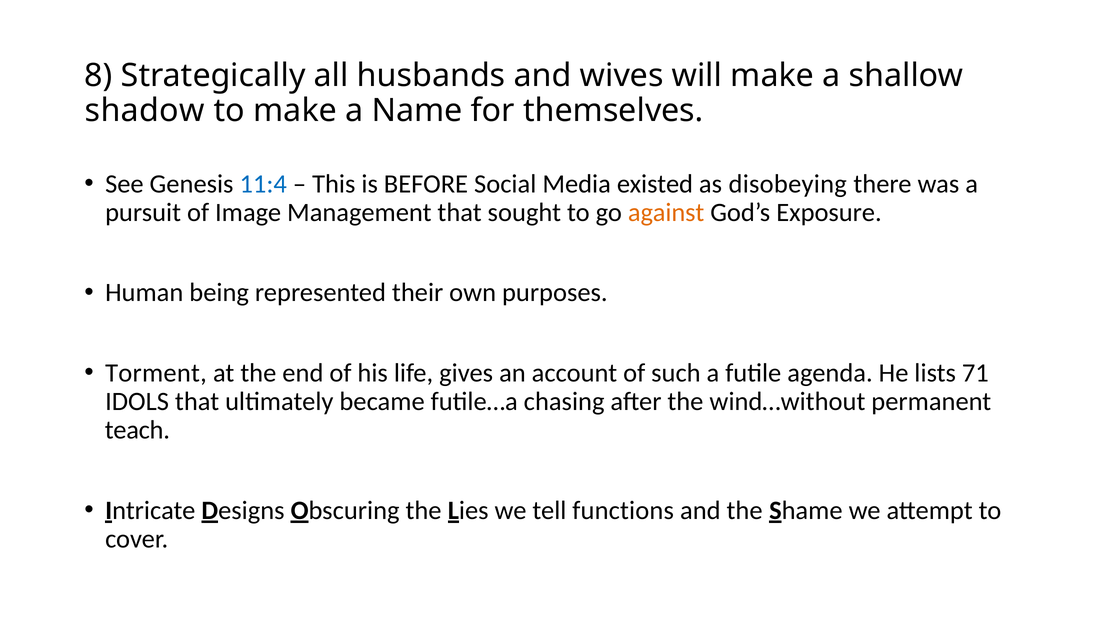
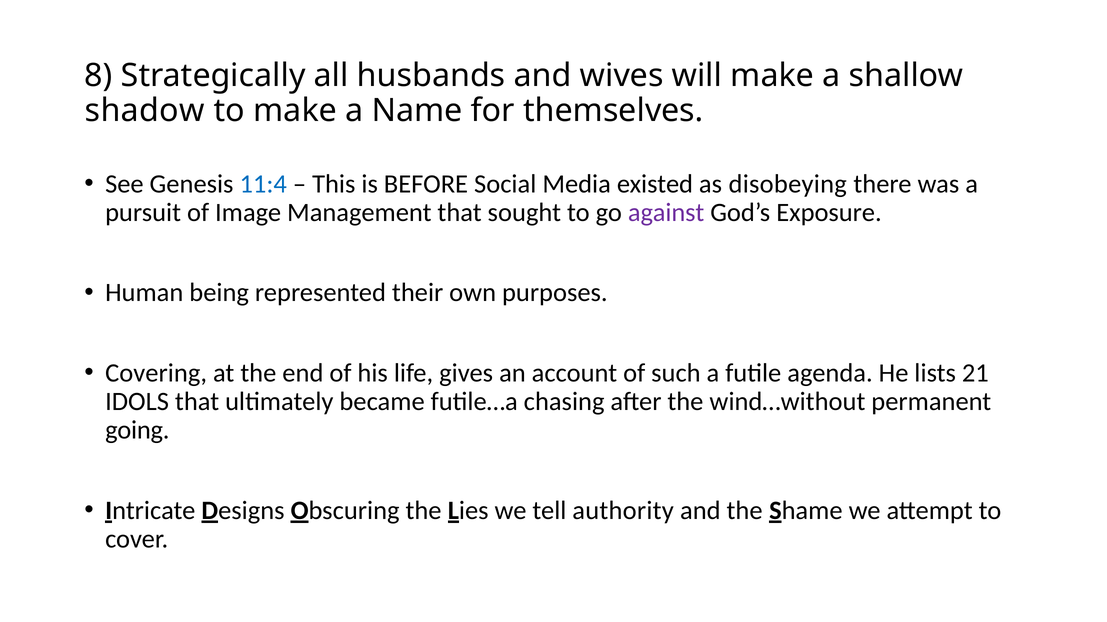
against colour: orange -> purple
Torment: Torment -> Covering
71: 71 -> 21
teach: teach -> going
functions: functions -> authority
